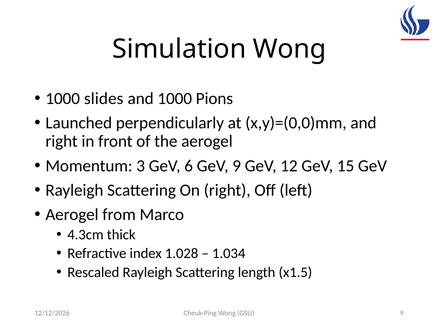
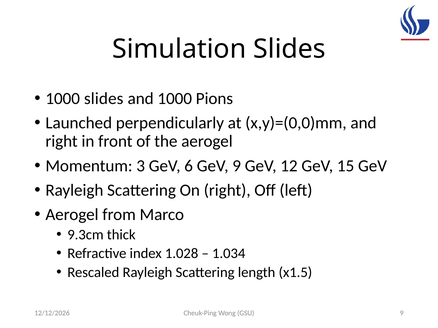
Simulation Wong: Wong -> Slides
4.3cm: 4.3cm -> 9.3cm
